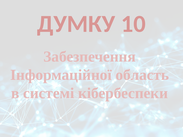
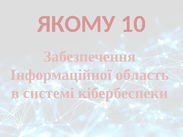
ДУМКУ: ДУМКУ -> ЯКОМУ
